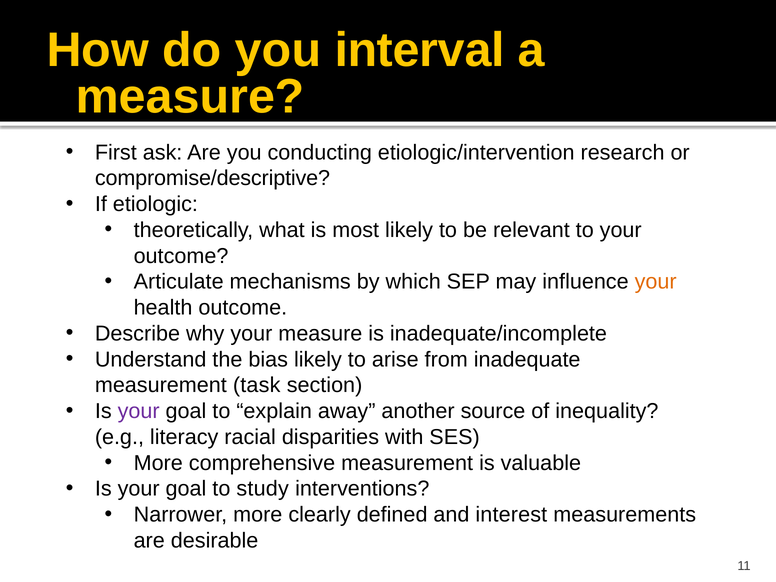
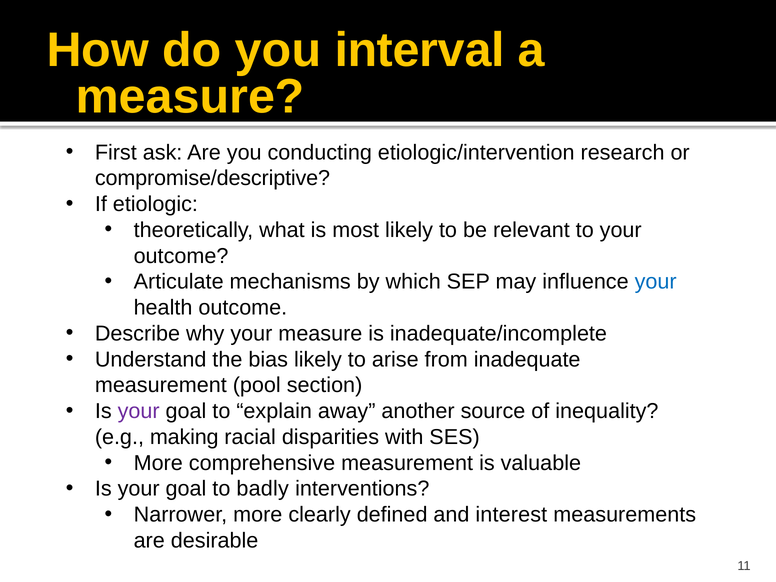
your at (656, 282) colour: orange -> blue
task: task -> pool
literacy: literacy -> making
study: study -> badly
